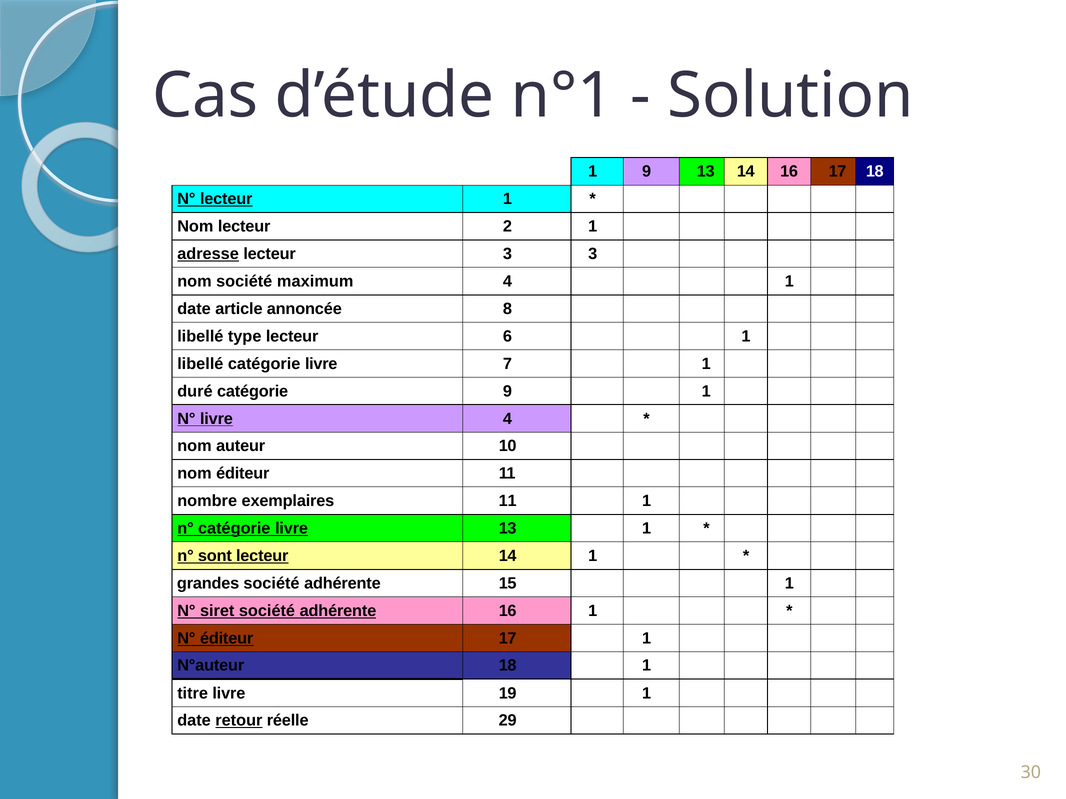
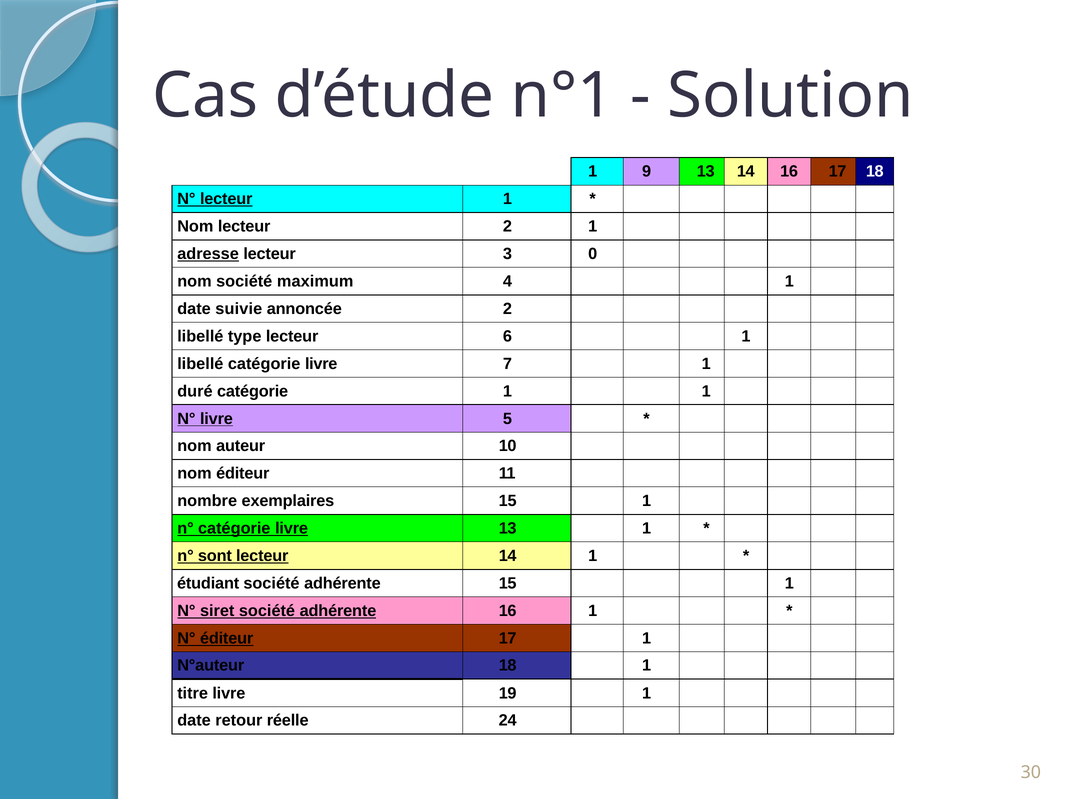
3 3: 3 -> 0
article: article -> suivie
annoncée 8: 8 -> 2
catégorie 9: 9 -> 1
livre 4: 4 -> 5
exemplaires 11: 11 -> 15
grandes: grandes -> étudiant
retour underline: present -> none
29: 29 -> 24
